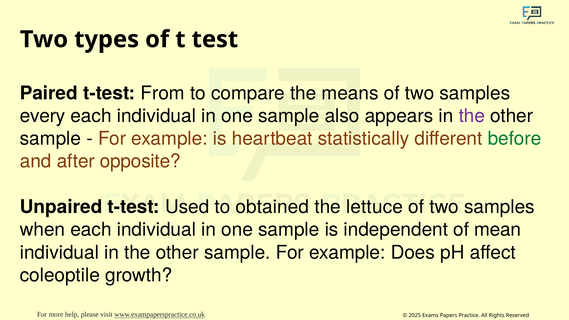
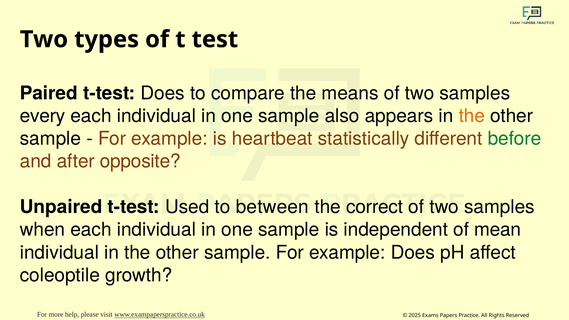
t-test From: From -> Does
the at (472, 116) colour: purple -> orange
obtained: obtained -> between
lettuce: lettuce -> correct
